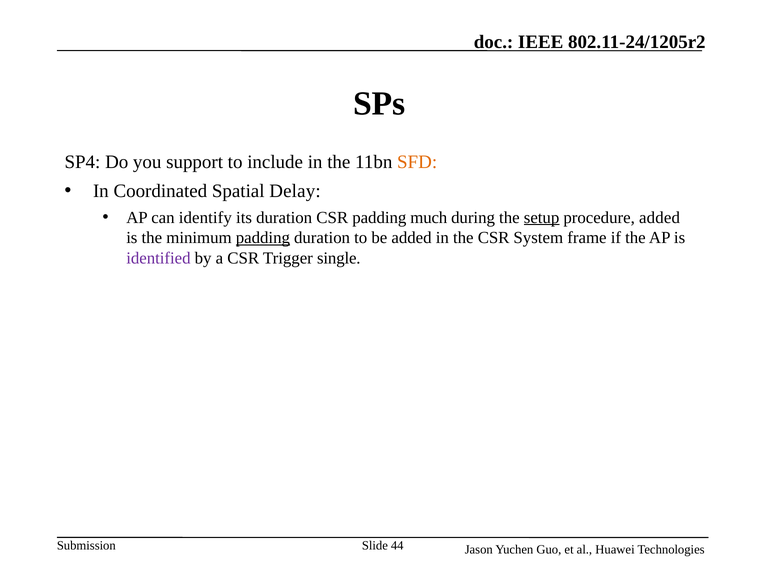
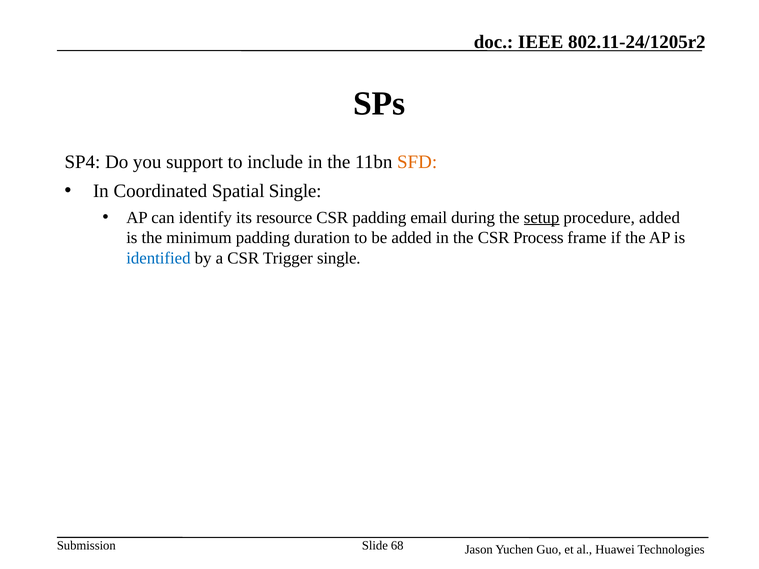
Spatial Delay: Delay -> Single
its duration: duration -> resource
much: much -> email
padding at (263, 238) underline: present -> none
System: System -> Process
identified colour: purple -> blue
44: 44 -> 68
